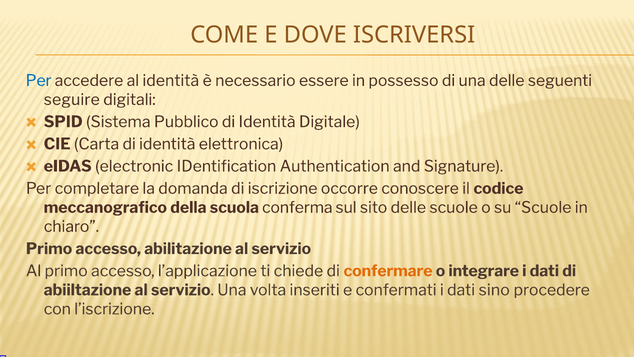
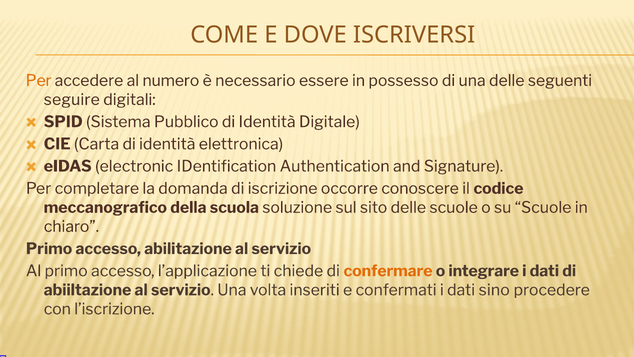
Per at (39, 81) colour: blue -> orange
al identità: identità -> numero
conferma: conferma -> soluzione
